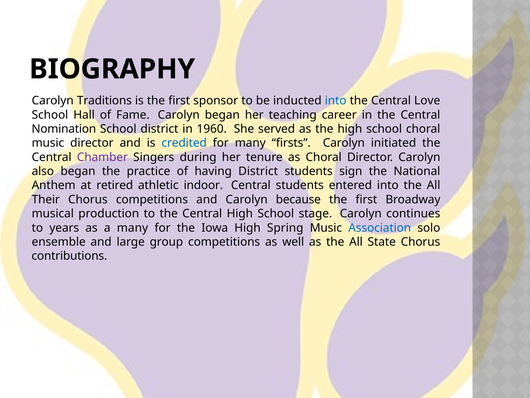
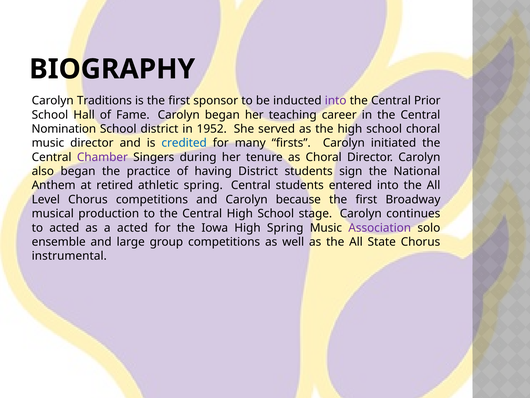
into at (336, 101) colour: blue -> purple
Love: Love -> Prior
1960: 1960 -> 1952
athletic indoor: indoor -> spring
Their: Their -> Level
to years: years -> acted
a many: many -> acted
Association colour: blue -> purple
contributions: contributions -> instrumental
